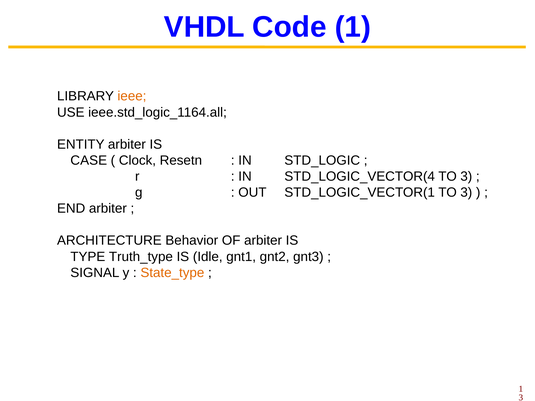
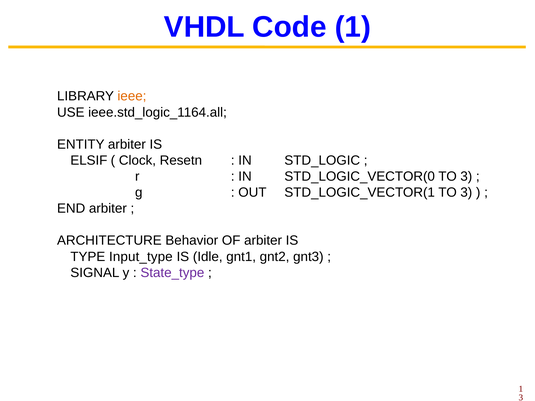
CASE: CASE -> ELSIF
STD_LOGIC_VECTOR(4: STD_LOGIC_VECTOR(4 -> STD_LOGIC_VECTOR(0
Truth_type: Truth_type -> Input_type
State_type colour: orange -> purple
